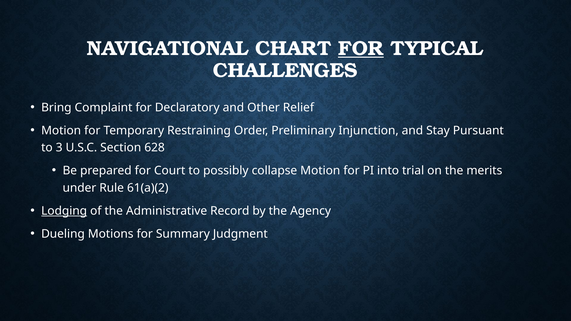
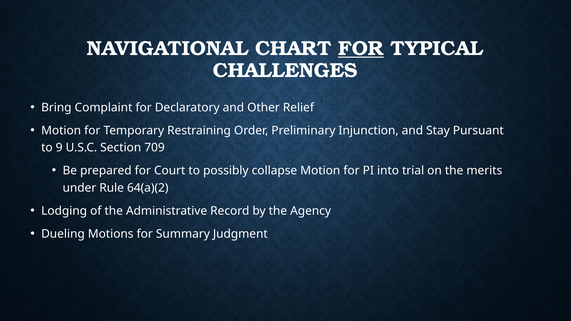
3: 3 -> 9
628: 628 -> 709
61(a)(2: 61(a)(2 -> 64(a)(2
Lodging underline: present -> none
